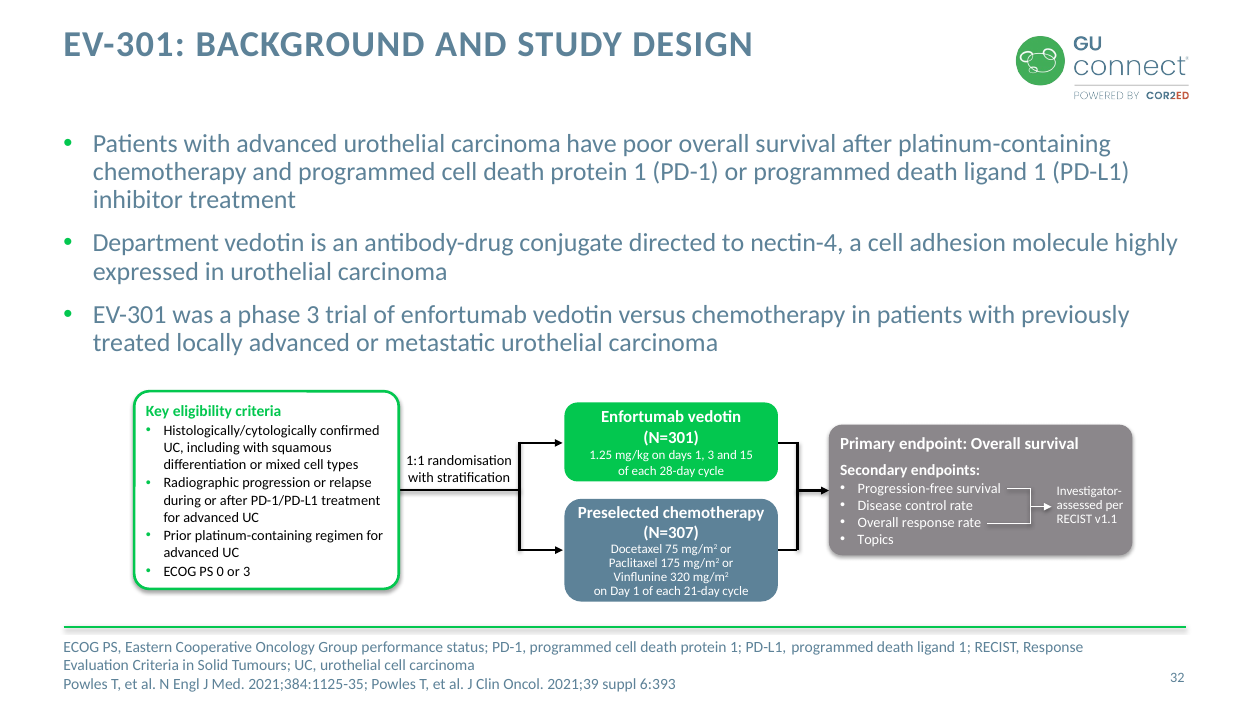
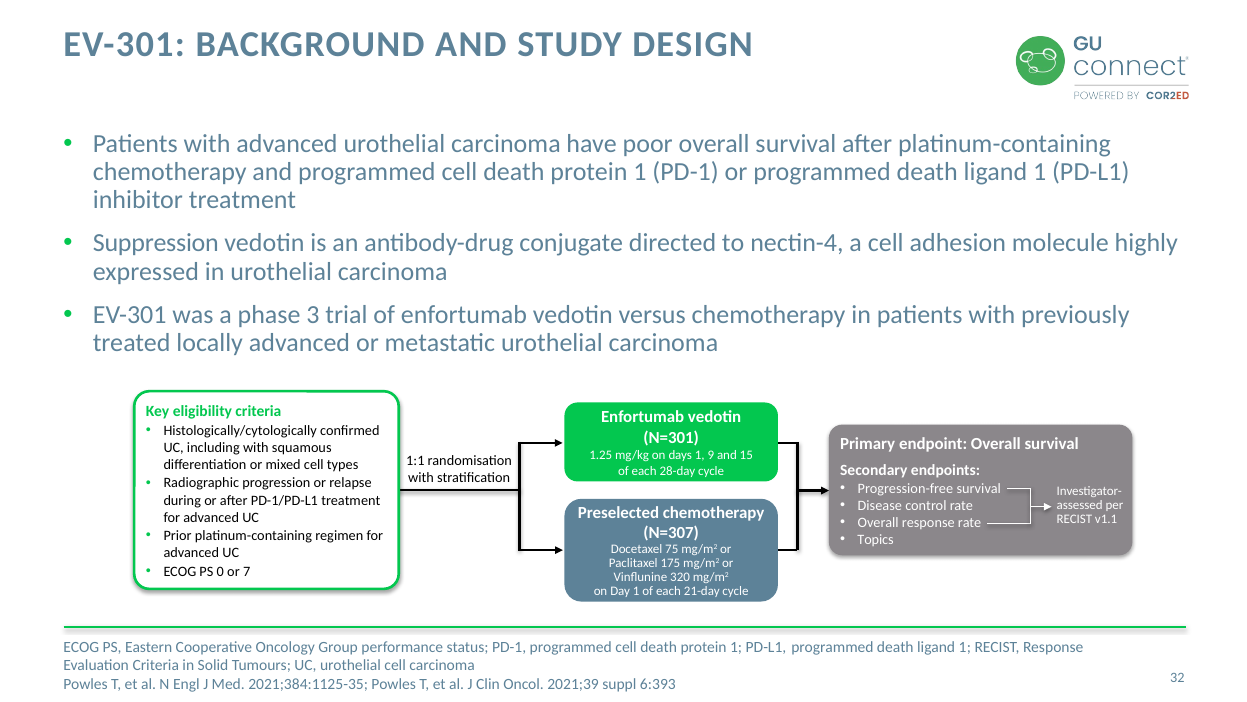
Department: Department -> Suppression
1 3: 3 -> 9
or 3: 3 -> 7
